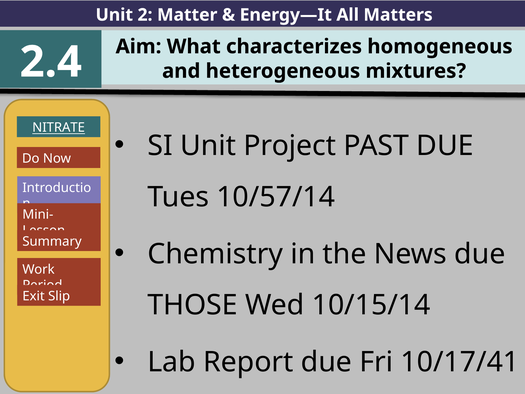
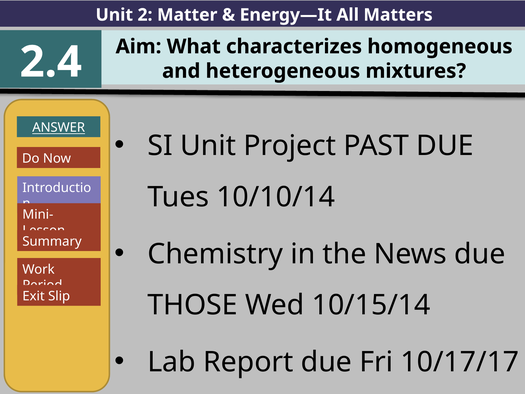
NITRATE: NITRATE -> ANSWER
10/57/14: 10/57/14 -> 10/10/14
10/17/41: 10/17/41 -> 10/17/17
